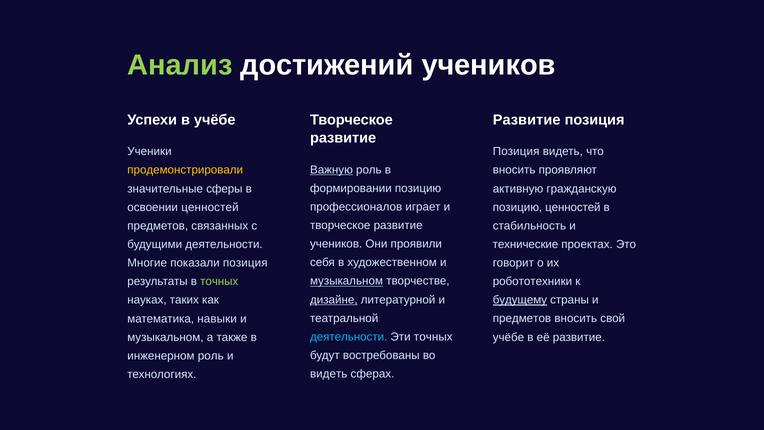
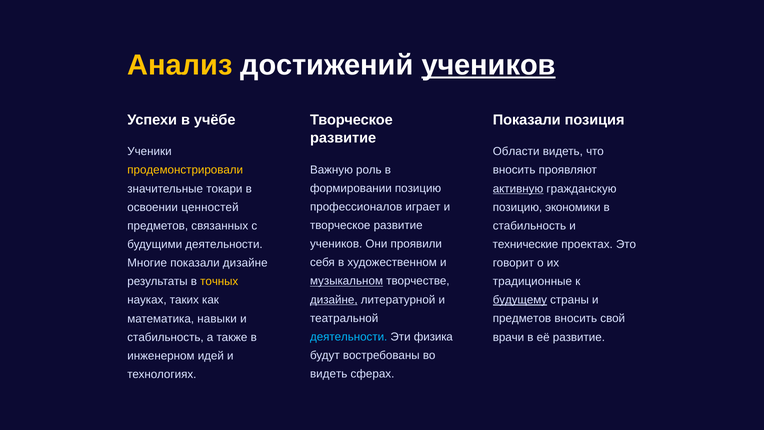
Анализ colour: light green -> yellow
учеников at (489, 65) underline: none -> present
Развитие at (527, 120): Развитие -> Показали
Позиция at (516, 151): Позиция -> Области
Важную underline: present -> none
активную underline: none -> present
сферы: сферы -> токари
позицию ценностей: ценностей -> экономики
показали позиция: позиция -> дизайне
точных at (219, 281) colour: light green -> yellow
робототехники: робототехники -> традиционные
Эти точных: точных -> физика
музыкальном at (165, 337): музыкальном -> стабильность
учёбе at (508, 337): учёбе -> врачи
инженерном роль: роль -> идей
